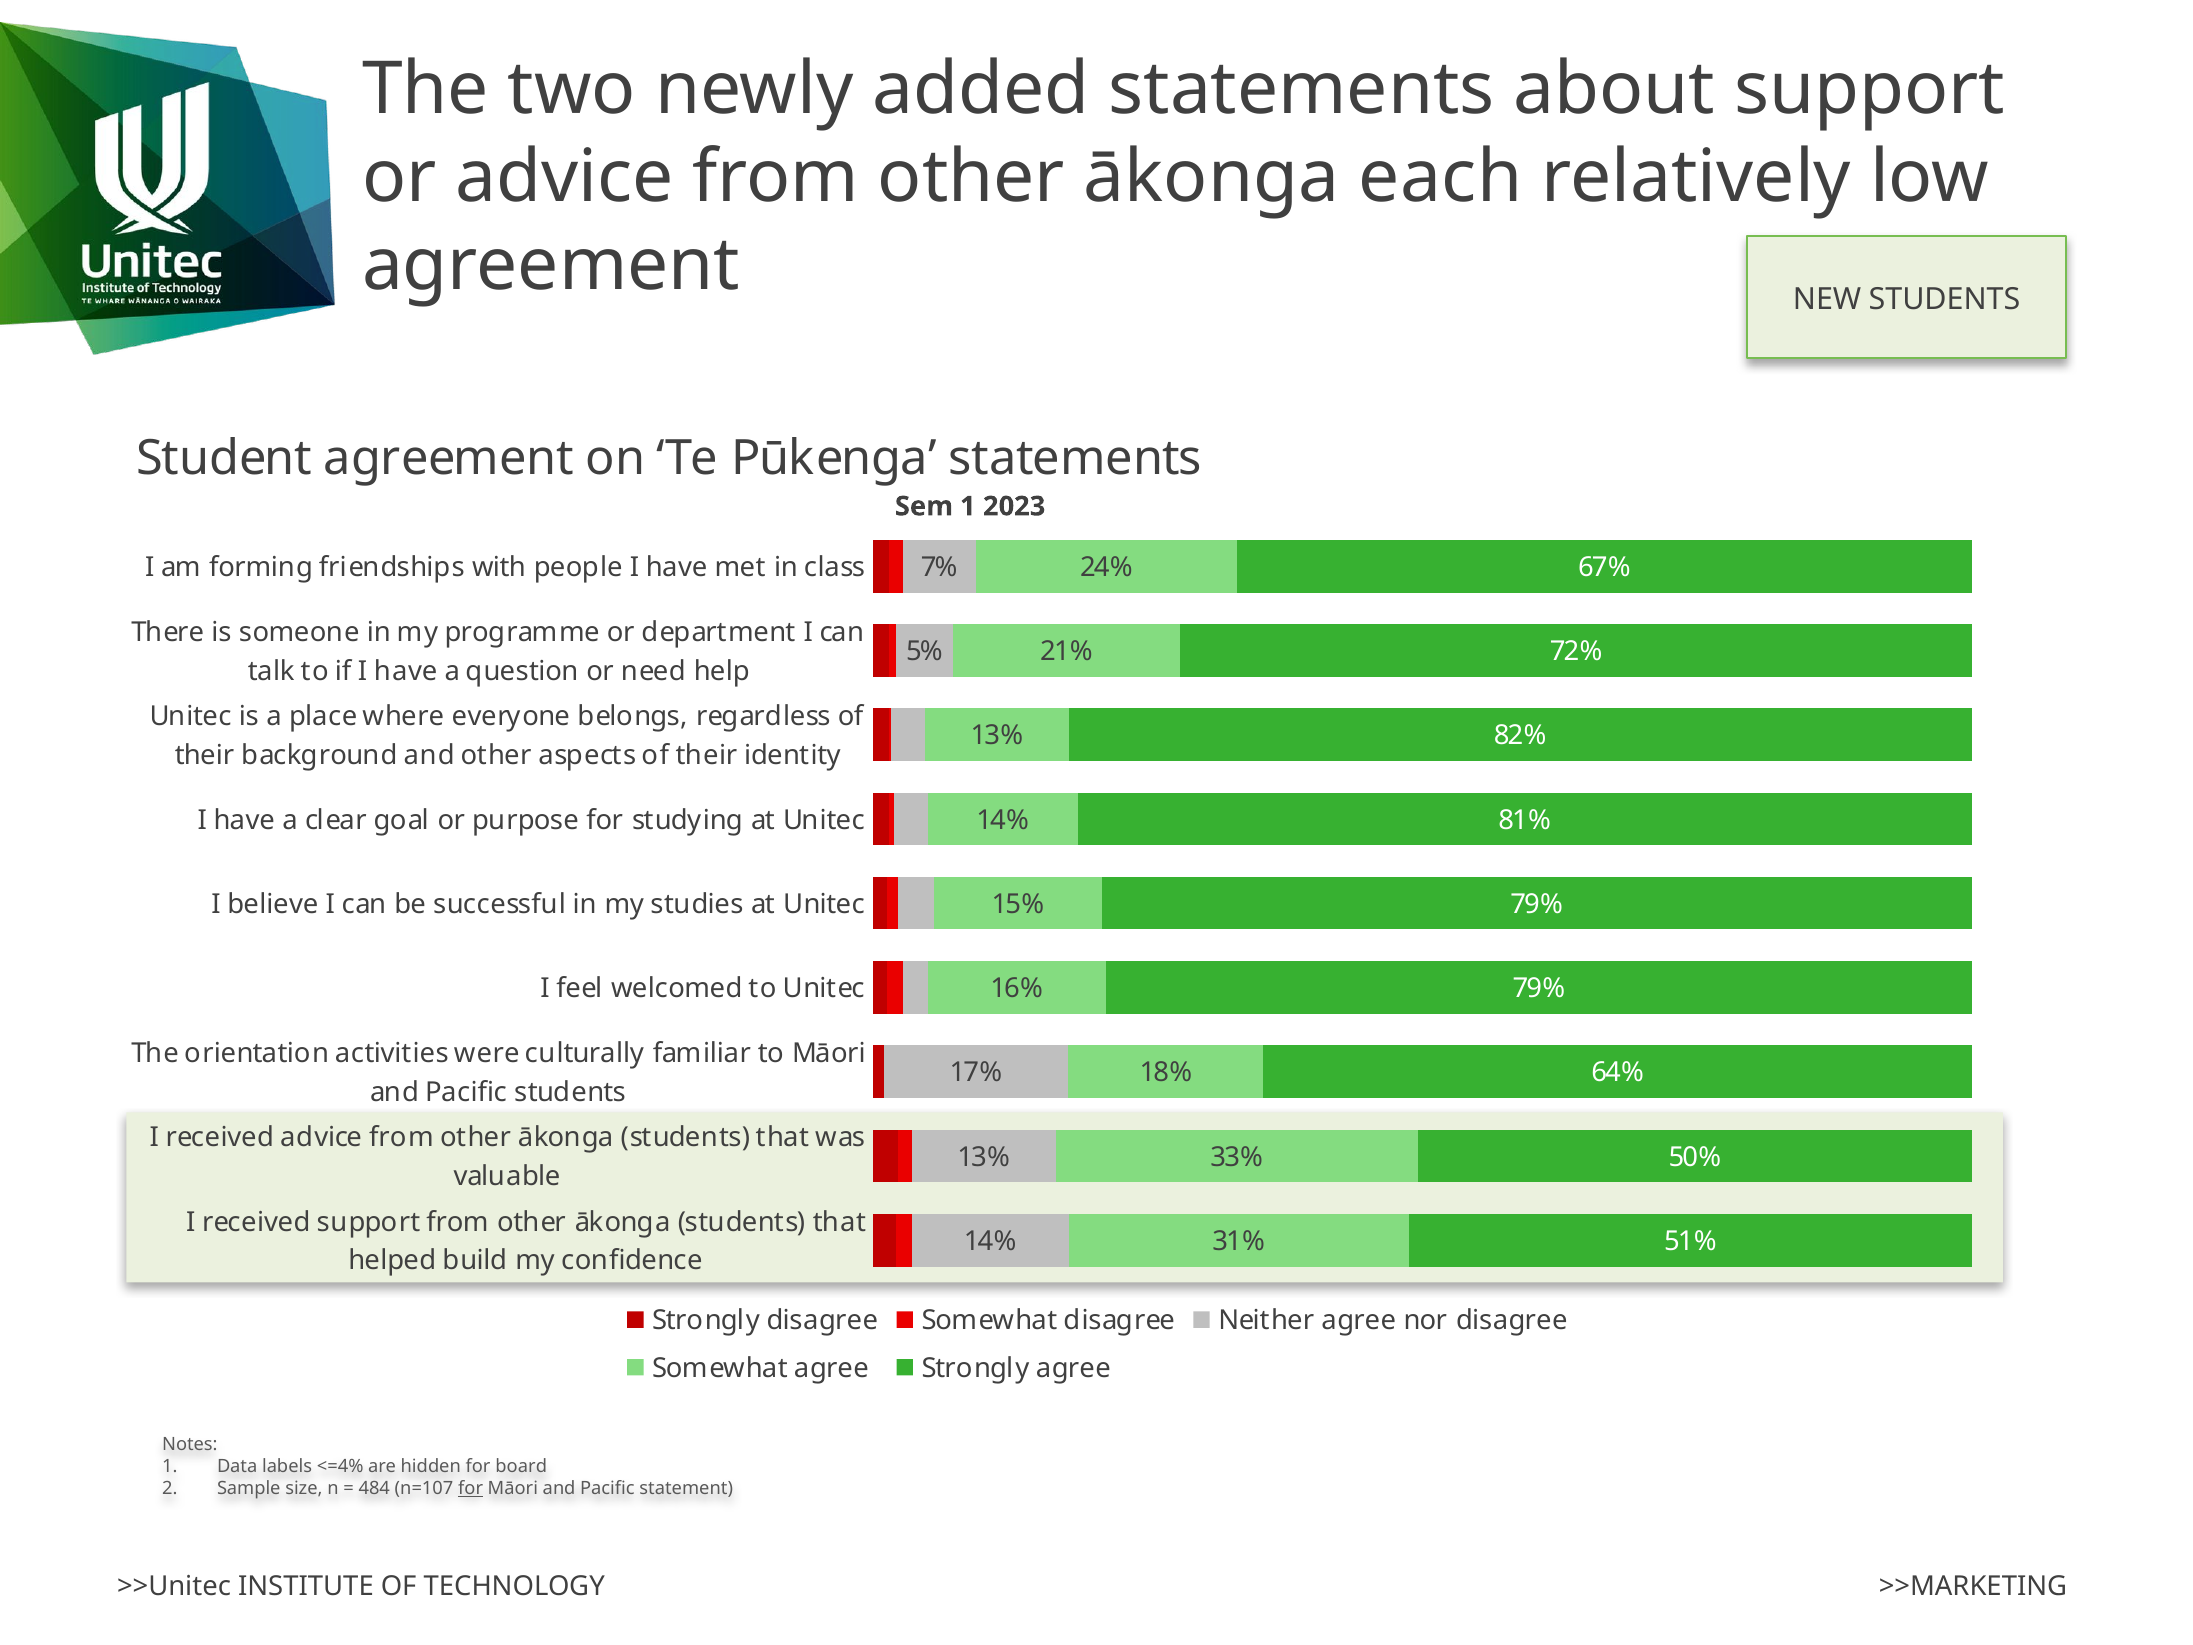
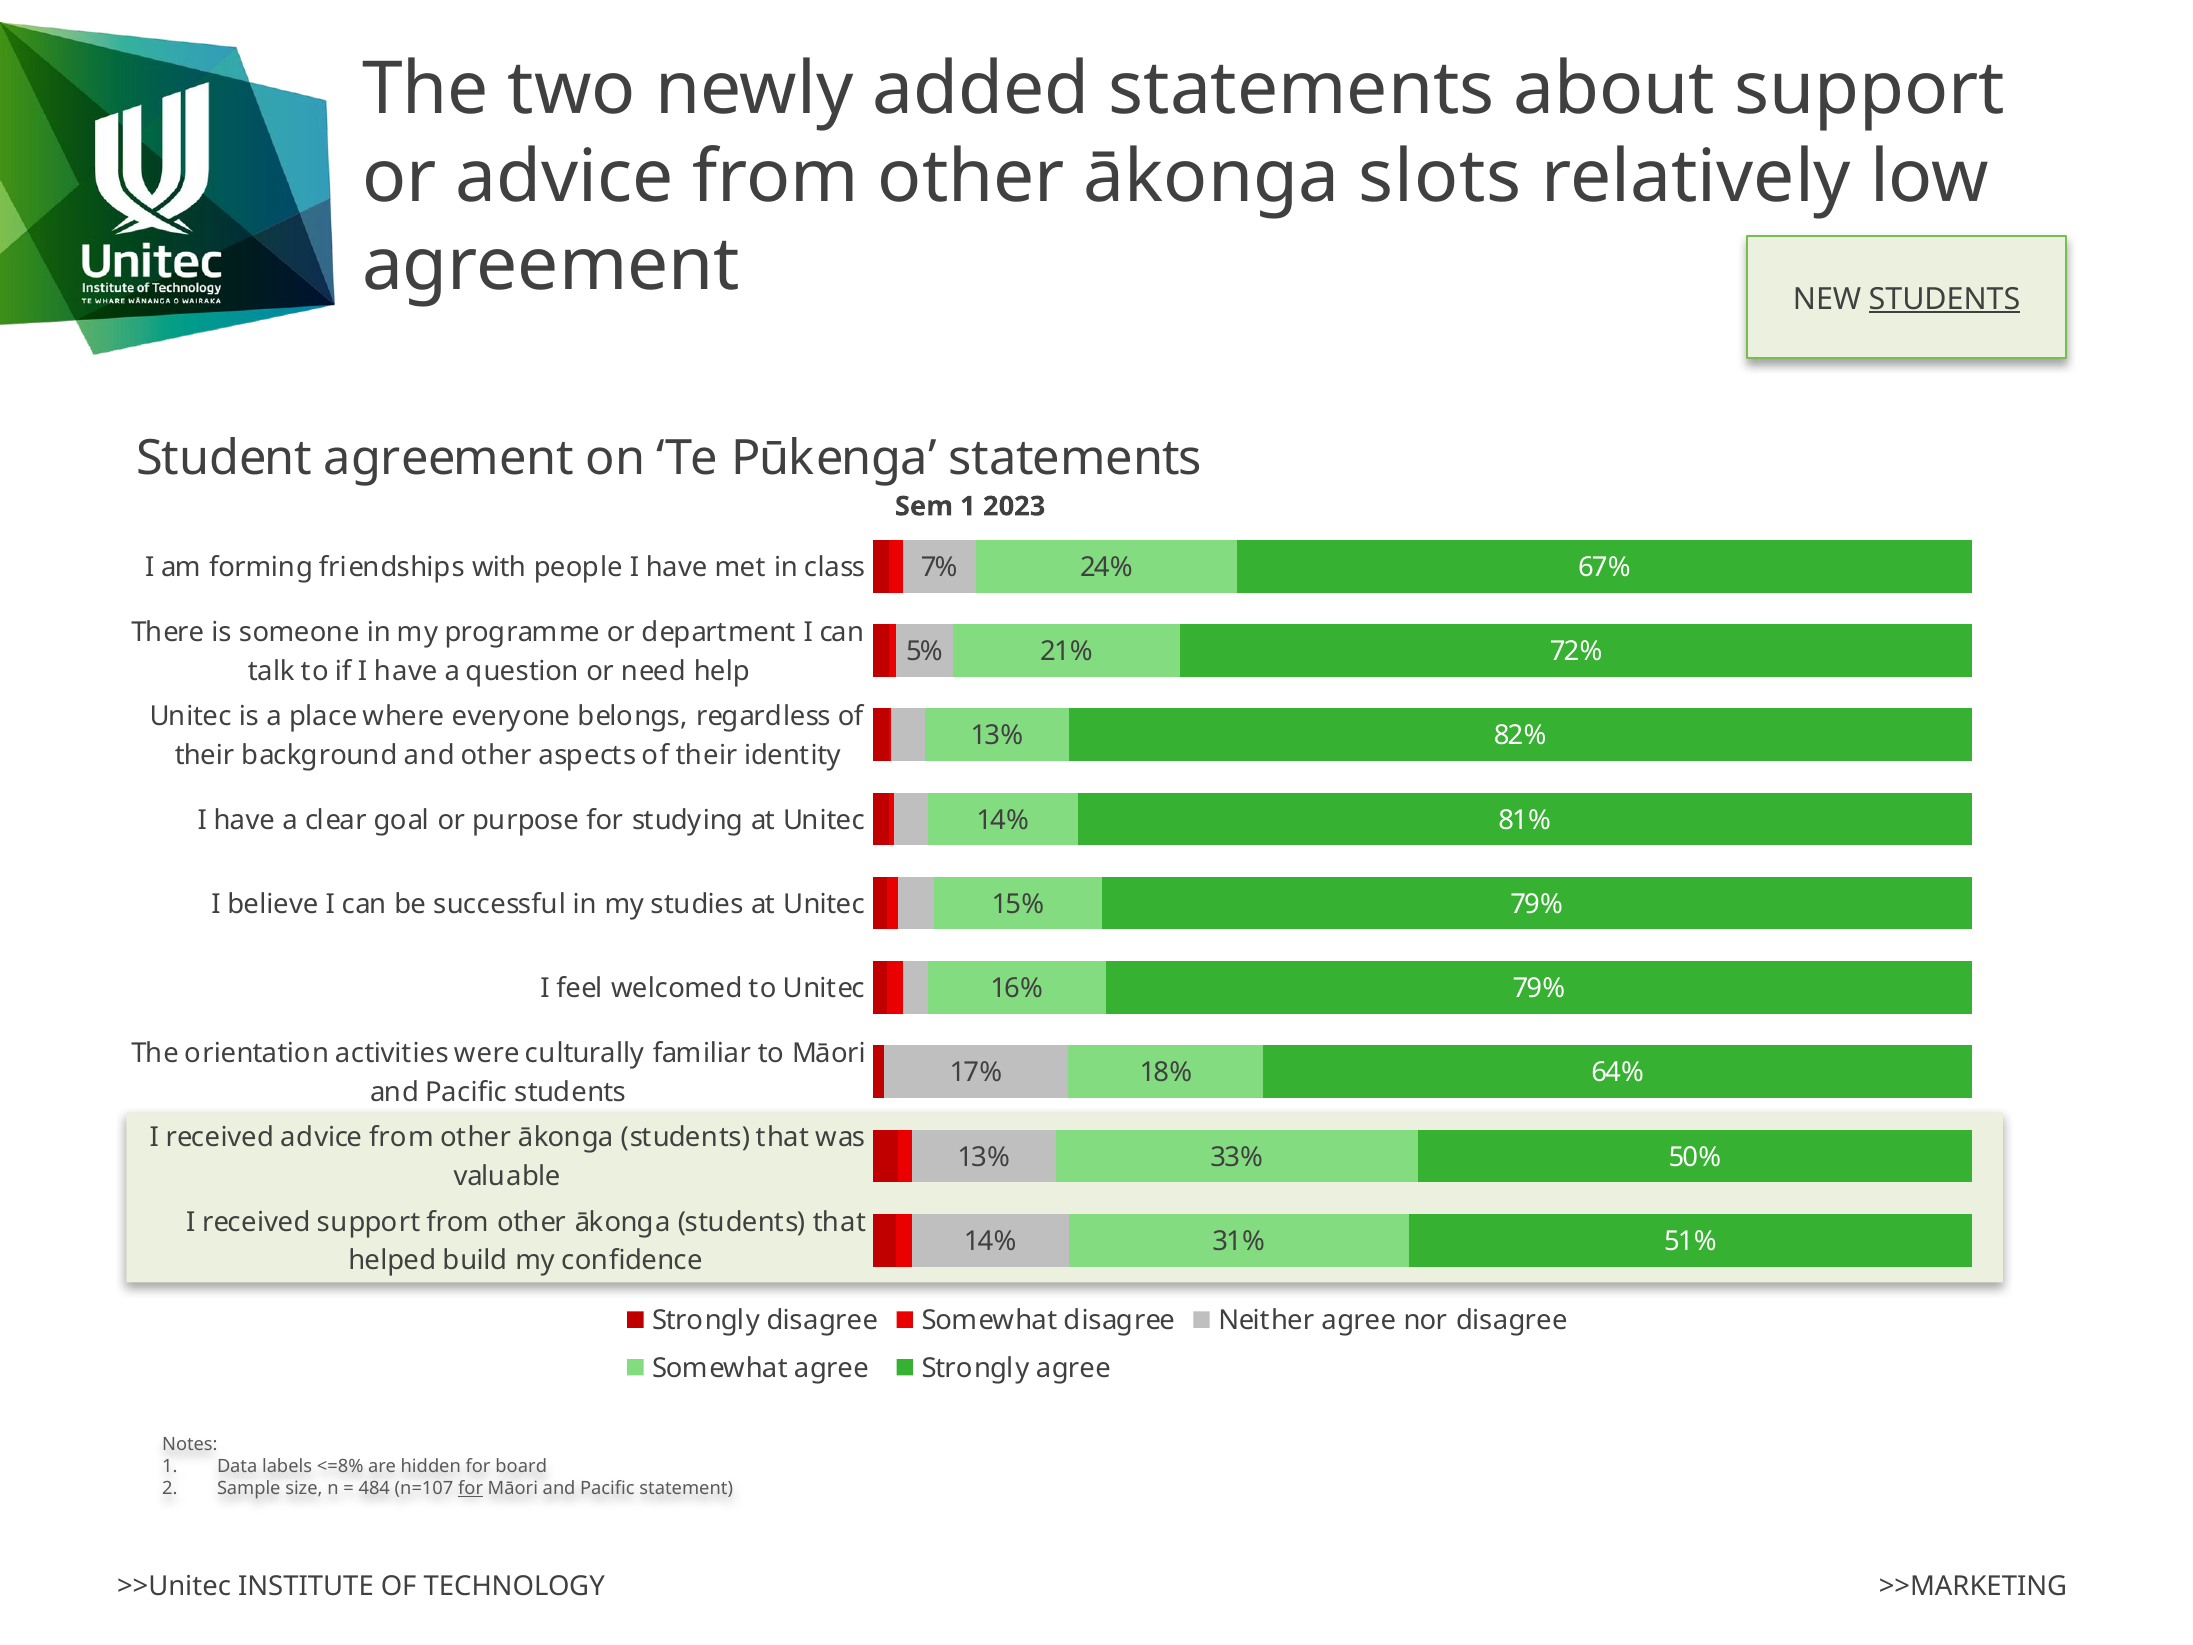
each: each -> slots
STUDENTS at (1945, 299) underline: none -> present
<=4%: <=4% -> <=8%
